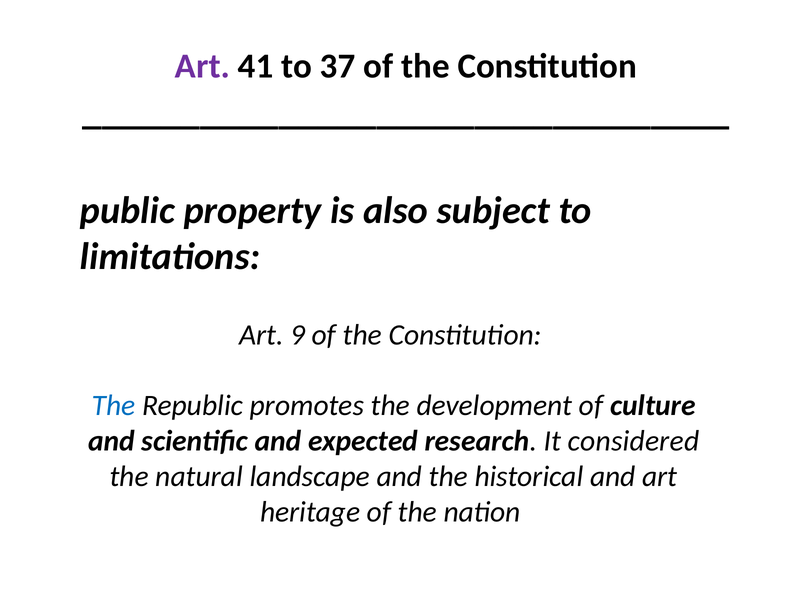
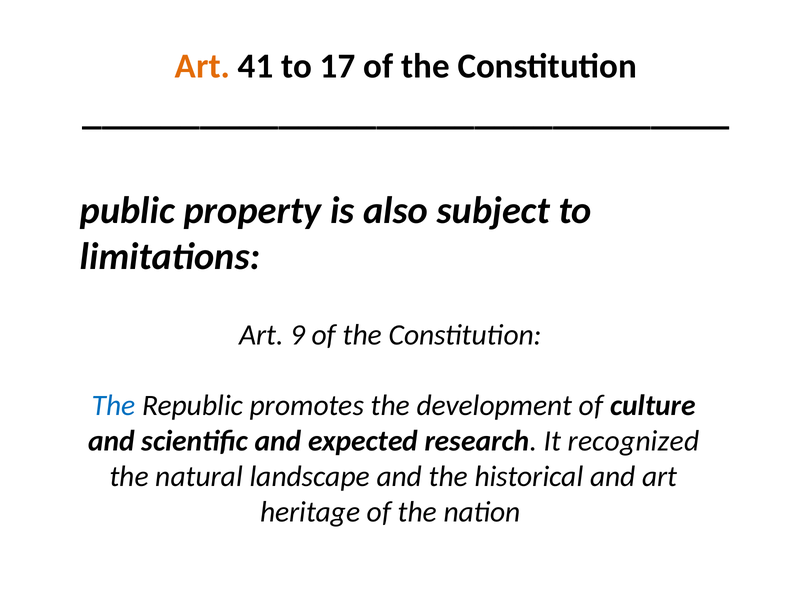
Art at (202, 66) colour: purple -> orange
37: 37 -> 17
considered: considered -> recognized
